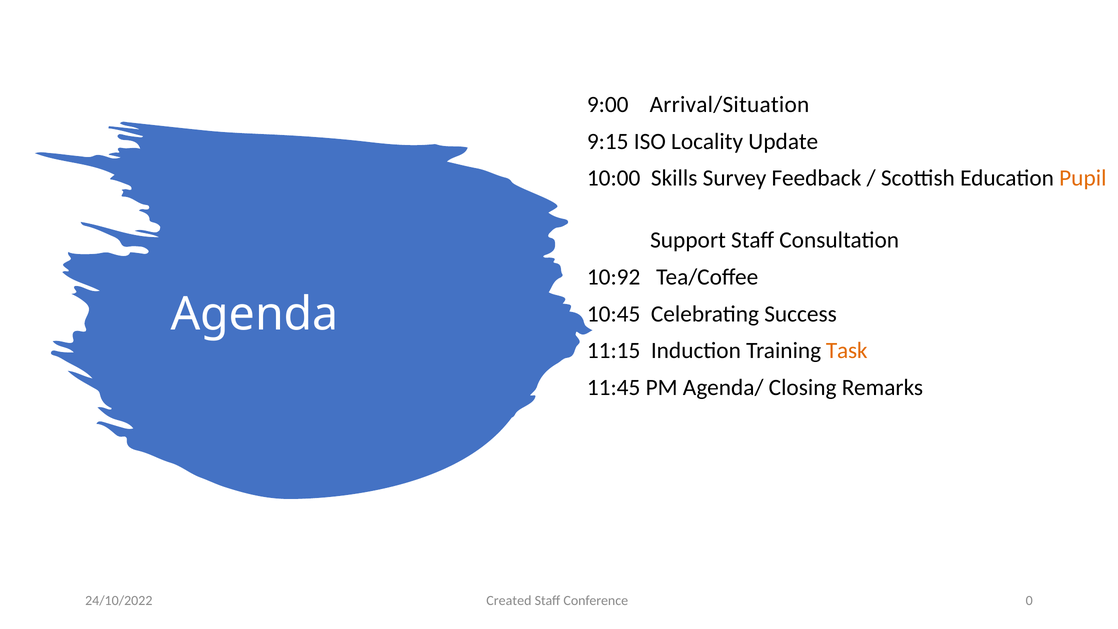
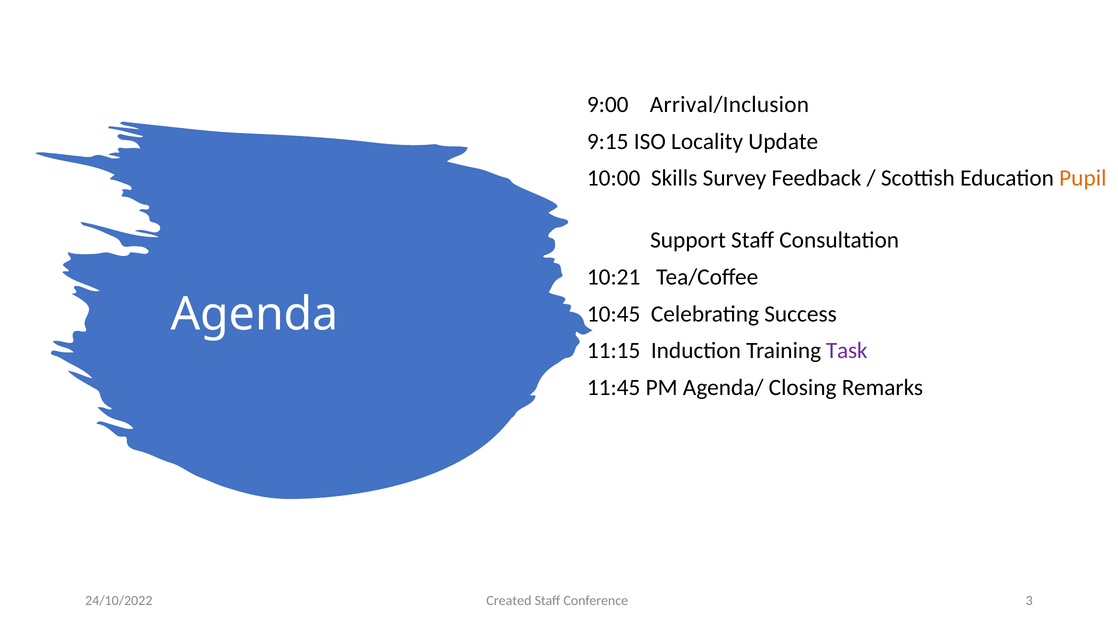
Arrival/Situation: Arrival/Situation -> Arrival/Inclusion
10:92: 10:92 -> 10:21
Task colour: orange -> purple
0: 0 -> 3
